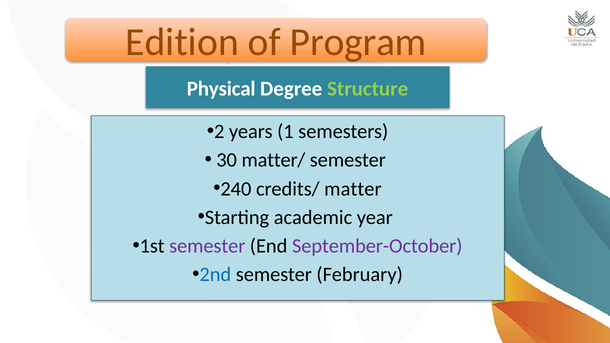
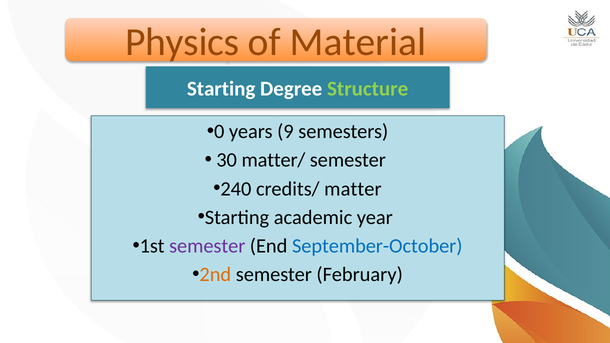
Edition: Edition -> Physics
Program: Program -> Material
Physical at (221, 89): Physical -> Starting
2: 2 -> 0
1: 1 -> 9
September-October colour: purple -> blue
2nd colour: blue -> orange
